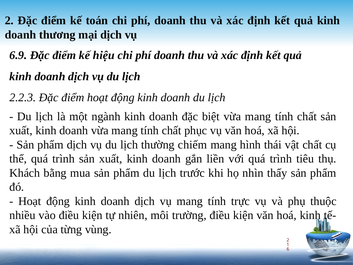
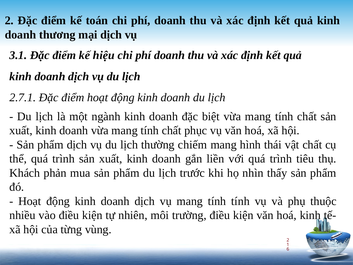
6.9: 6.9 -> 3.1
2.2.3: 2.2.3 -> 2.7.1
bằng: bằng -> phản
tính trực: trực -> tính
